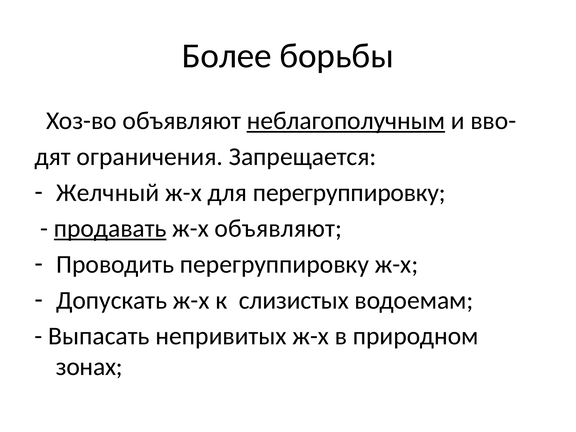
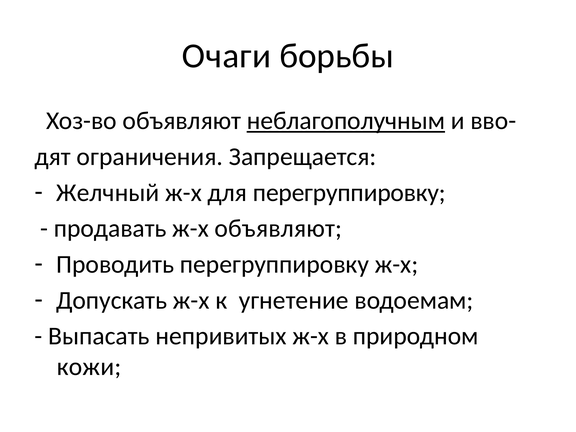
Более: Более -> Очаги
продавать underline: present -> none
слизистых: слизистых -> угнетение
зонах: зонах -> кожи
